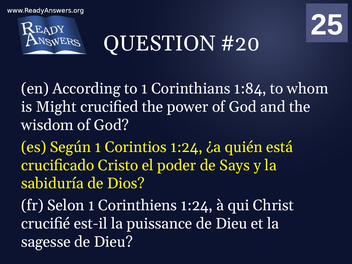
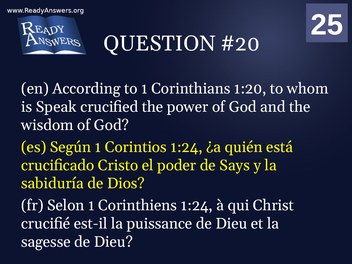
1:84: 1:84 -> 1:20
Might: Might -> Speak
